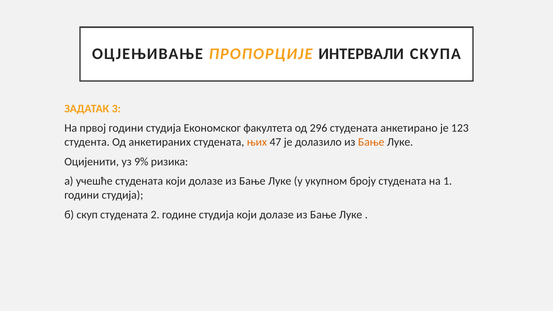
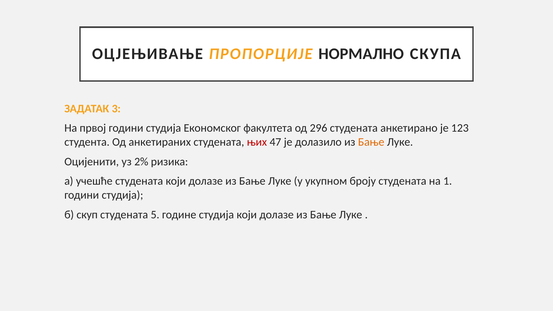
ИНТЕРВАЛИ: ИНТЕРВАЛИ -> НОРМАЛНО
њих colour: orange -> red
9%: 9% -> 2%
2: 2 -> 5
